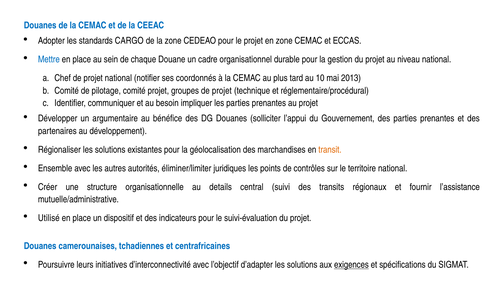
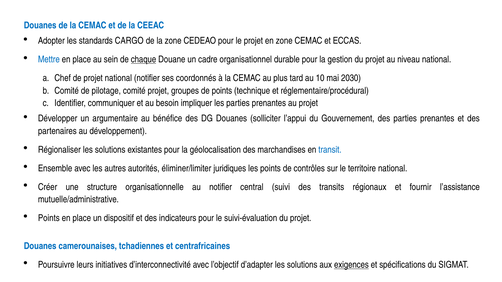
chaque underline: none -> present
2013: 2013 -> 2030
groupes de projet: projet -> points
transit colour: orange -> blue
au details: details -> notifier
Utilisé at (49, 218): Utilisé -> Points
